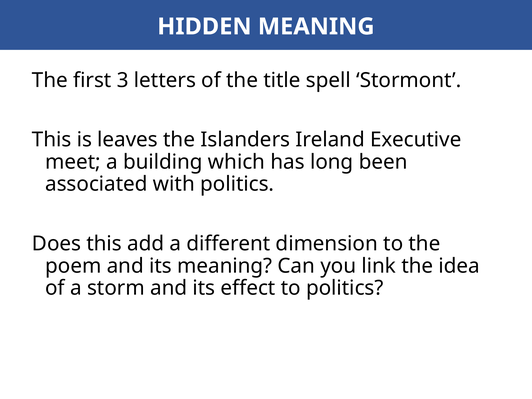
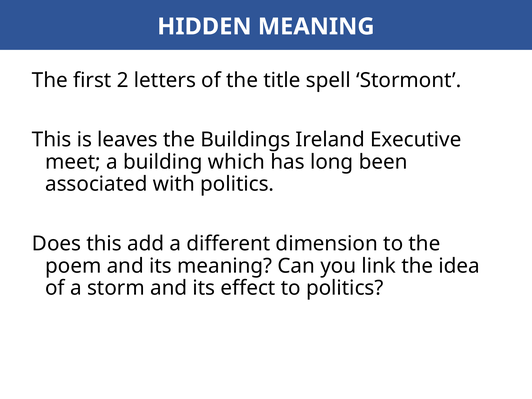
3: 3 -> 2
Islanders: Islanders -> Buildings
